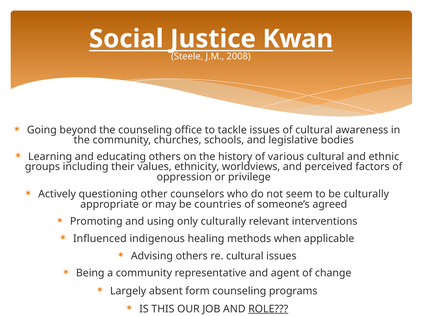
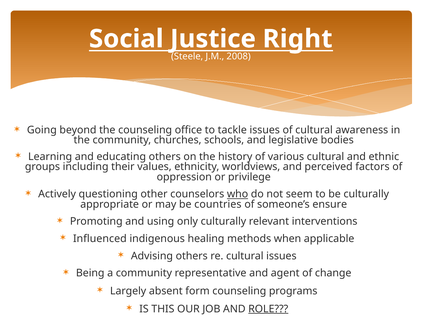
Kwan: Kwan -> Right
who underline: none -> present
agreed: agreed -> ensure
